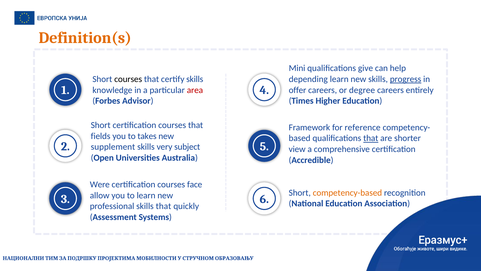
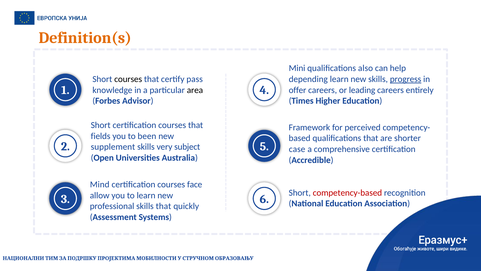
give: give -> also
certify skills: skills -> pass
area colour: red -> black
degree: degree -> leading
reference: reference -> perceived
takes: takes -> been
that at (371, 138) underline: present -> none
view: view -> case
Were: Were -> Mind
competency-based colour: orange -> red
